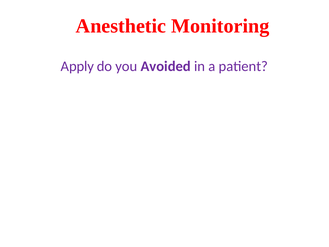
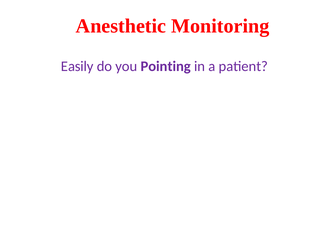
Apply: Apply -> Easily
Avoided: Avoided -> Pointing
